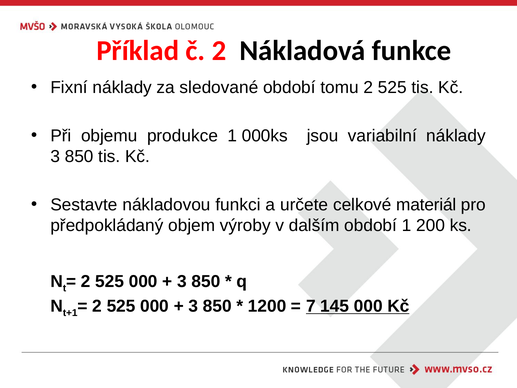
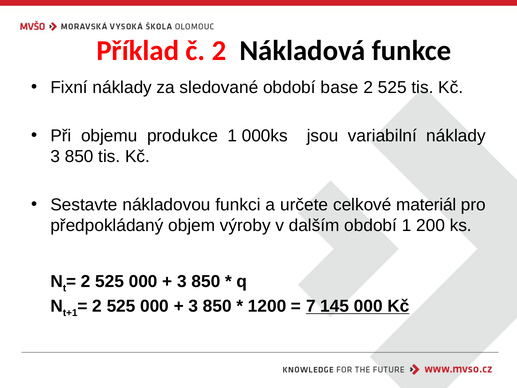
tomu: tomu -> base
